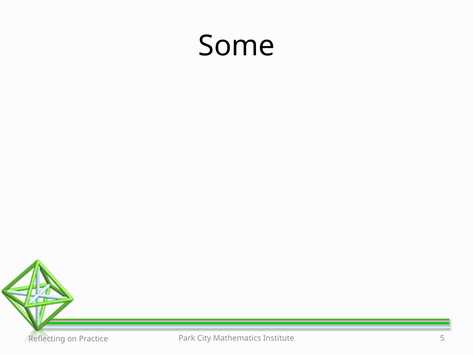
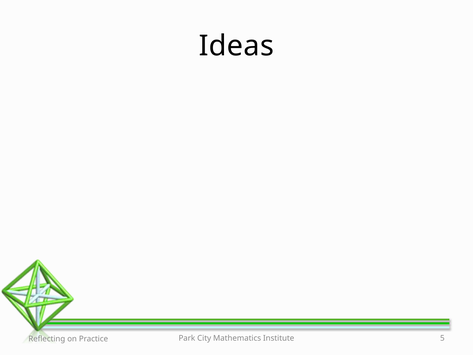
Some: Some -> Ideas
